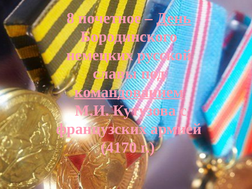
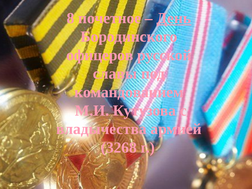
немецких: немецких -> офицеров
командованием underline: present -> none
французских: французских -> владычества
4170: 4170 -> 3268
